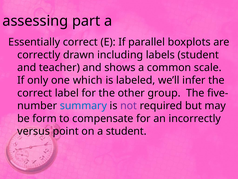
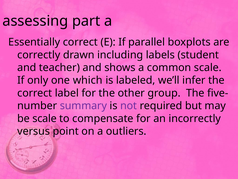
summary colour: blue -> purple
be form: form -> scale
a student: student -> outliers
